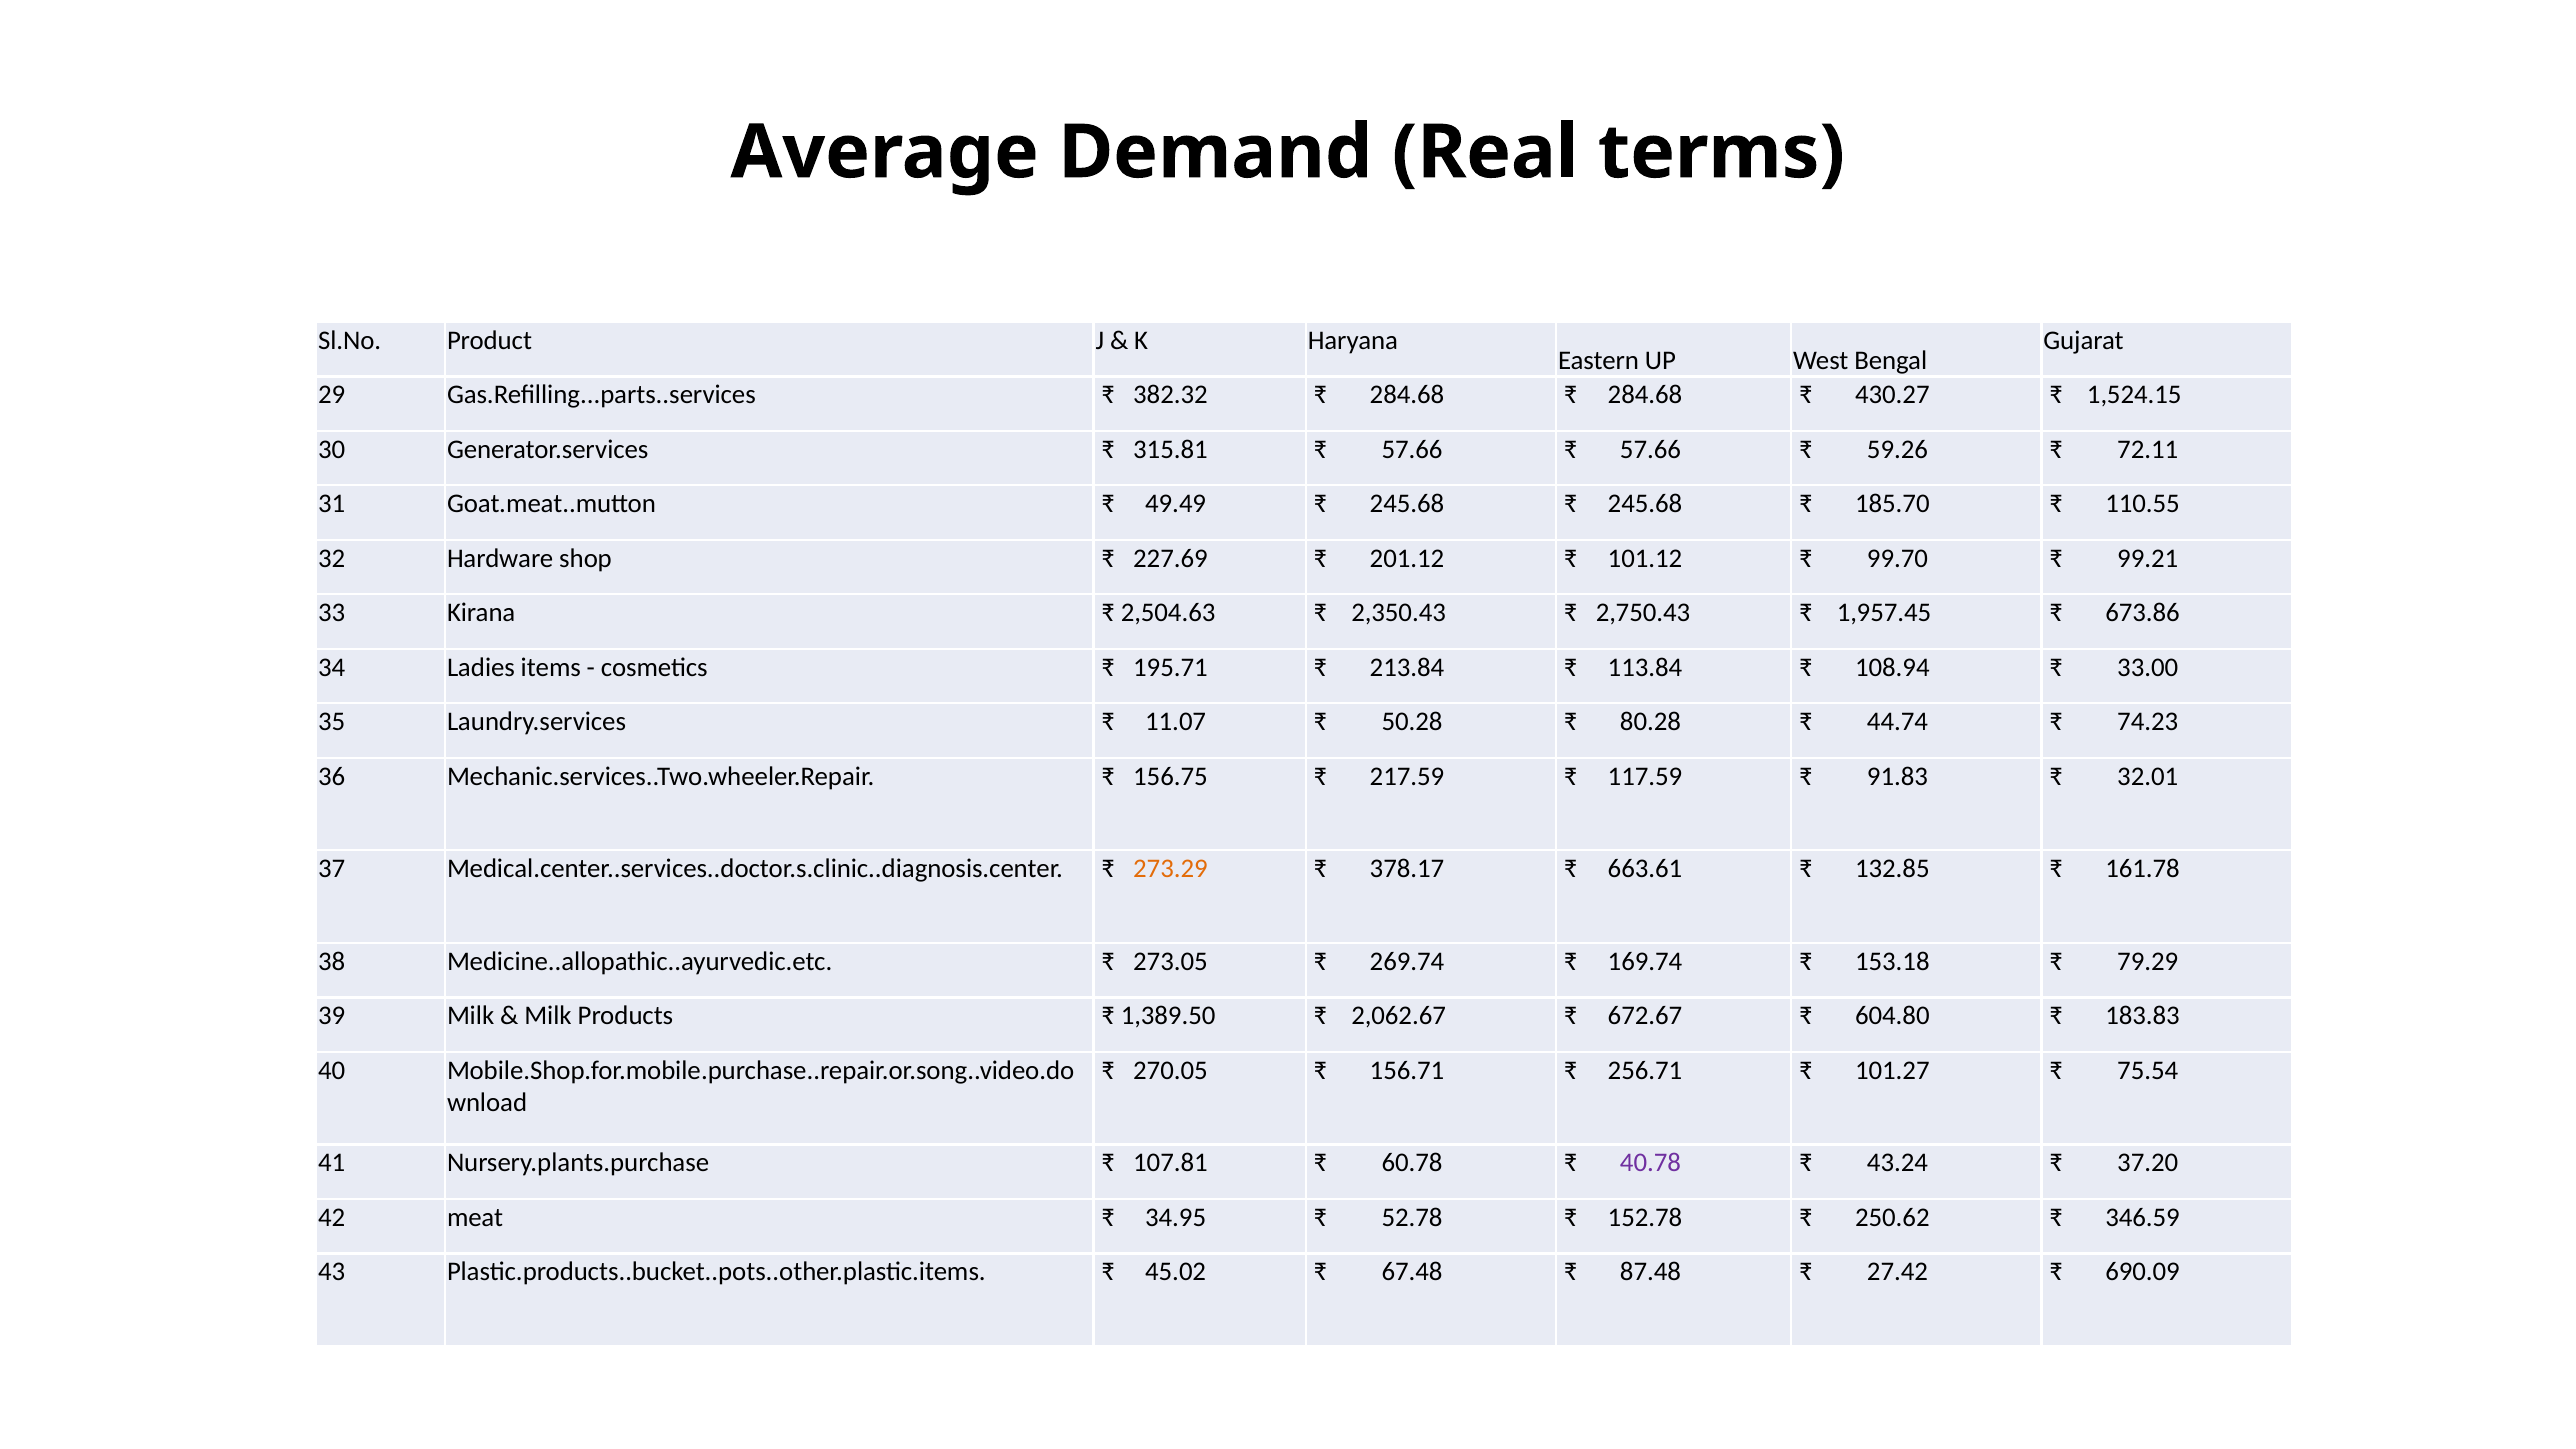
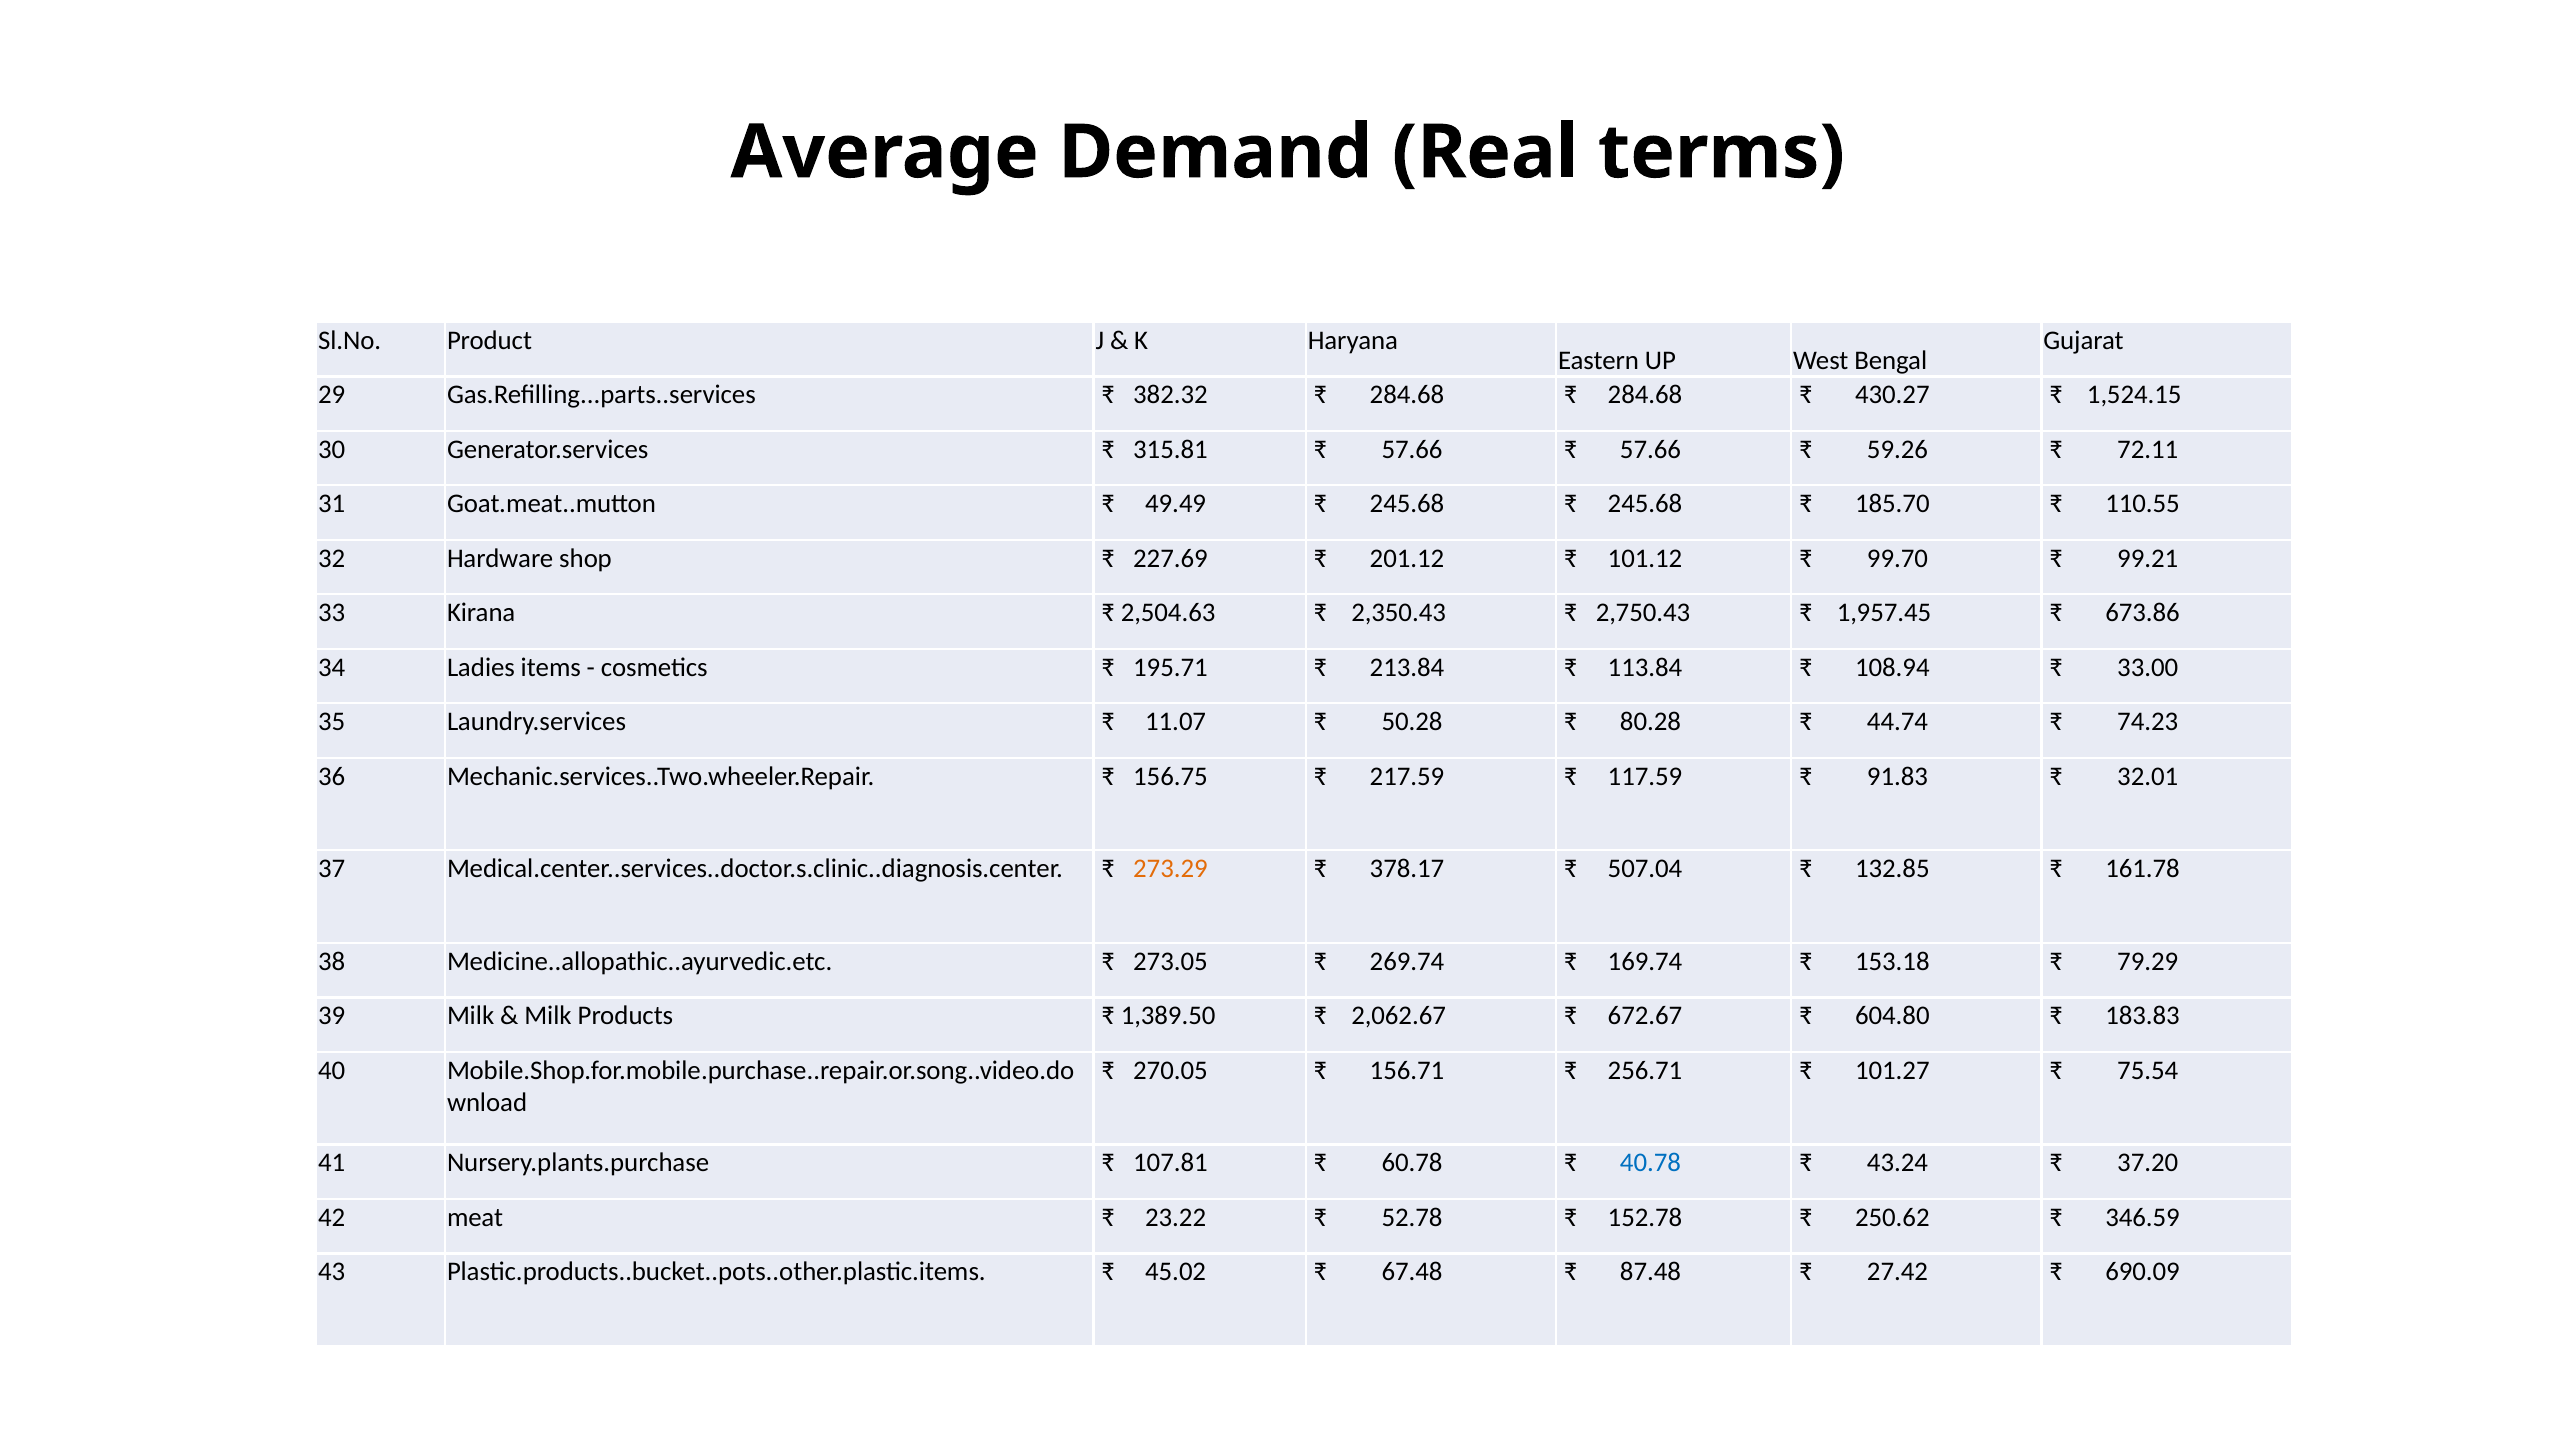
663.61: 663.61 -> 507.04
40.78 colour: purple -> blue
34.95: 34.95 -> 23.22
